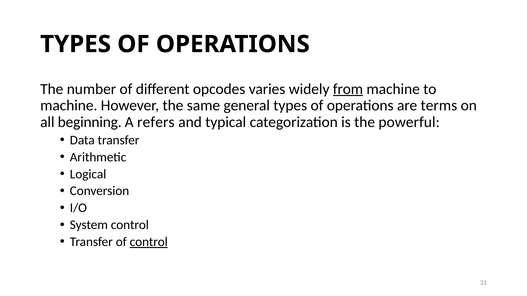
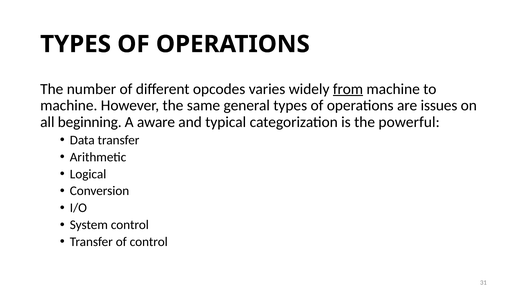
terms: terms -> issues
refers: refers -> aware
control at (149, 242) underline: present -> none
